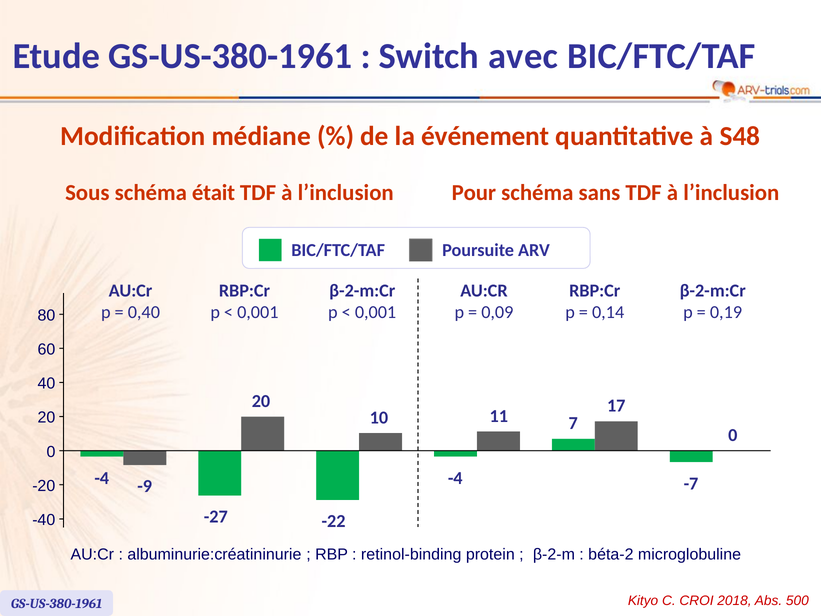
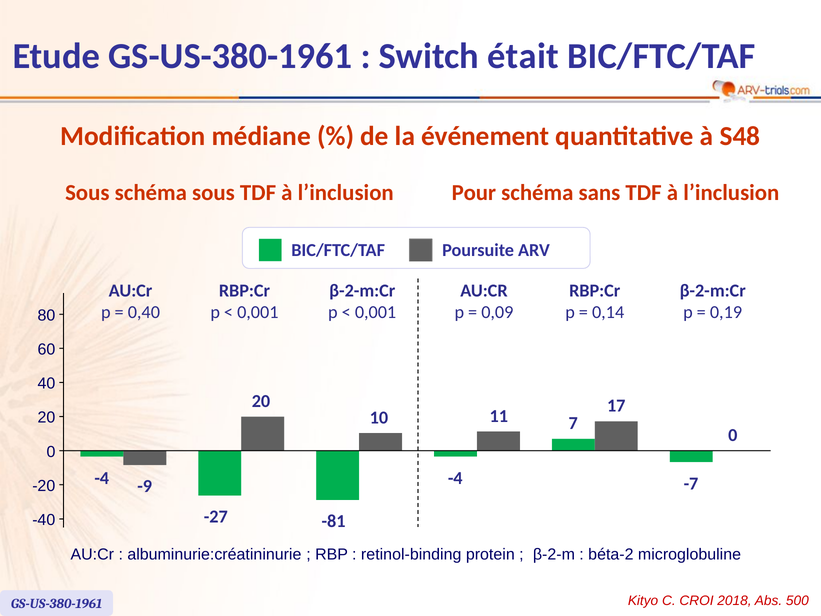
avec: avec -> était
schéma était: était -> sous
-22: -22 -> -81
